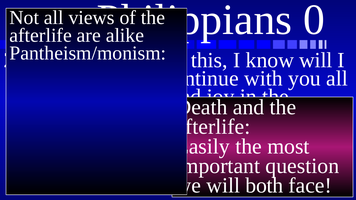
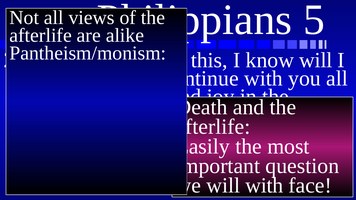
0: 0 -> 5
will both: both -> with
